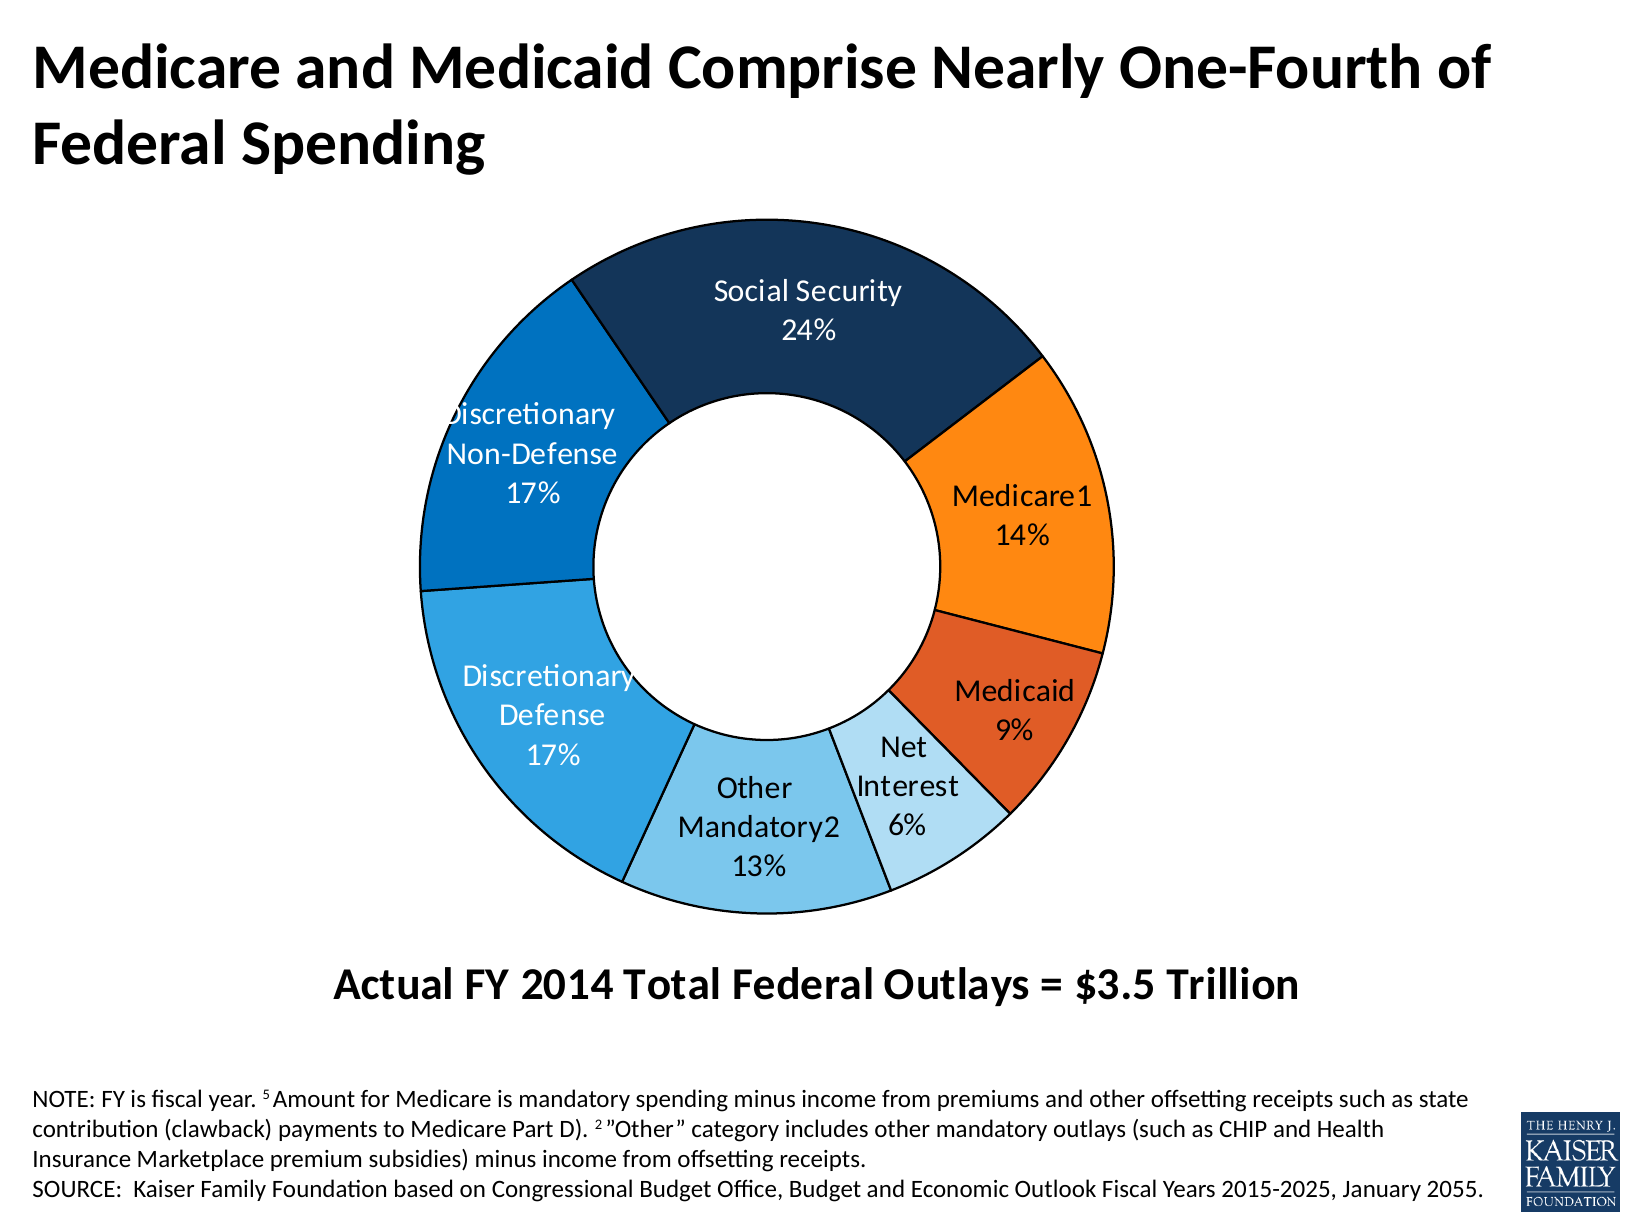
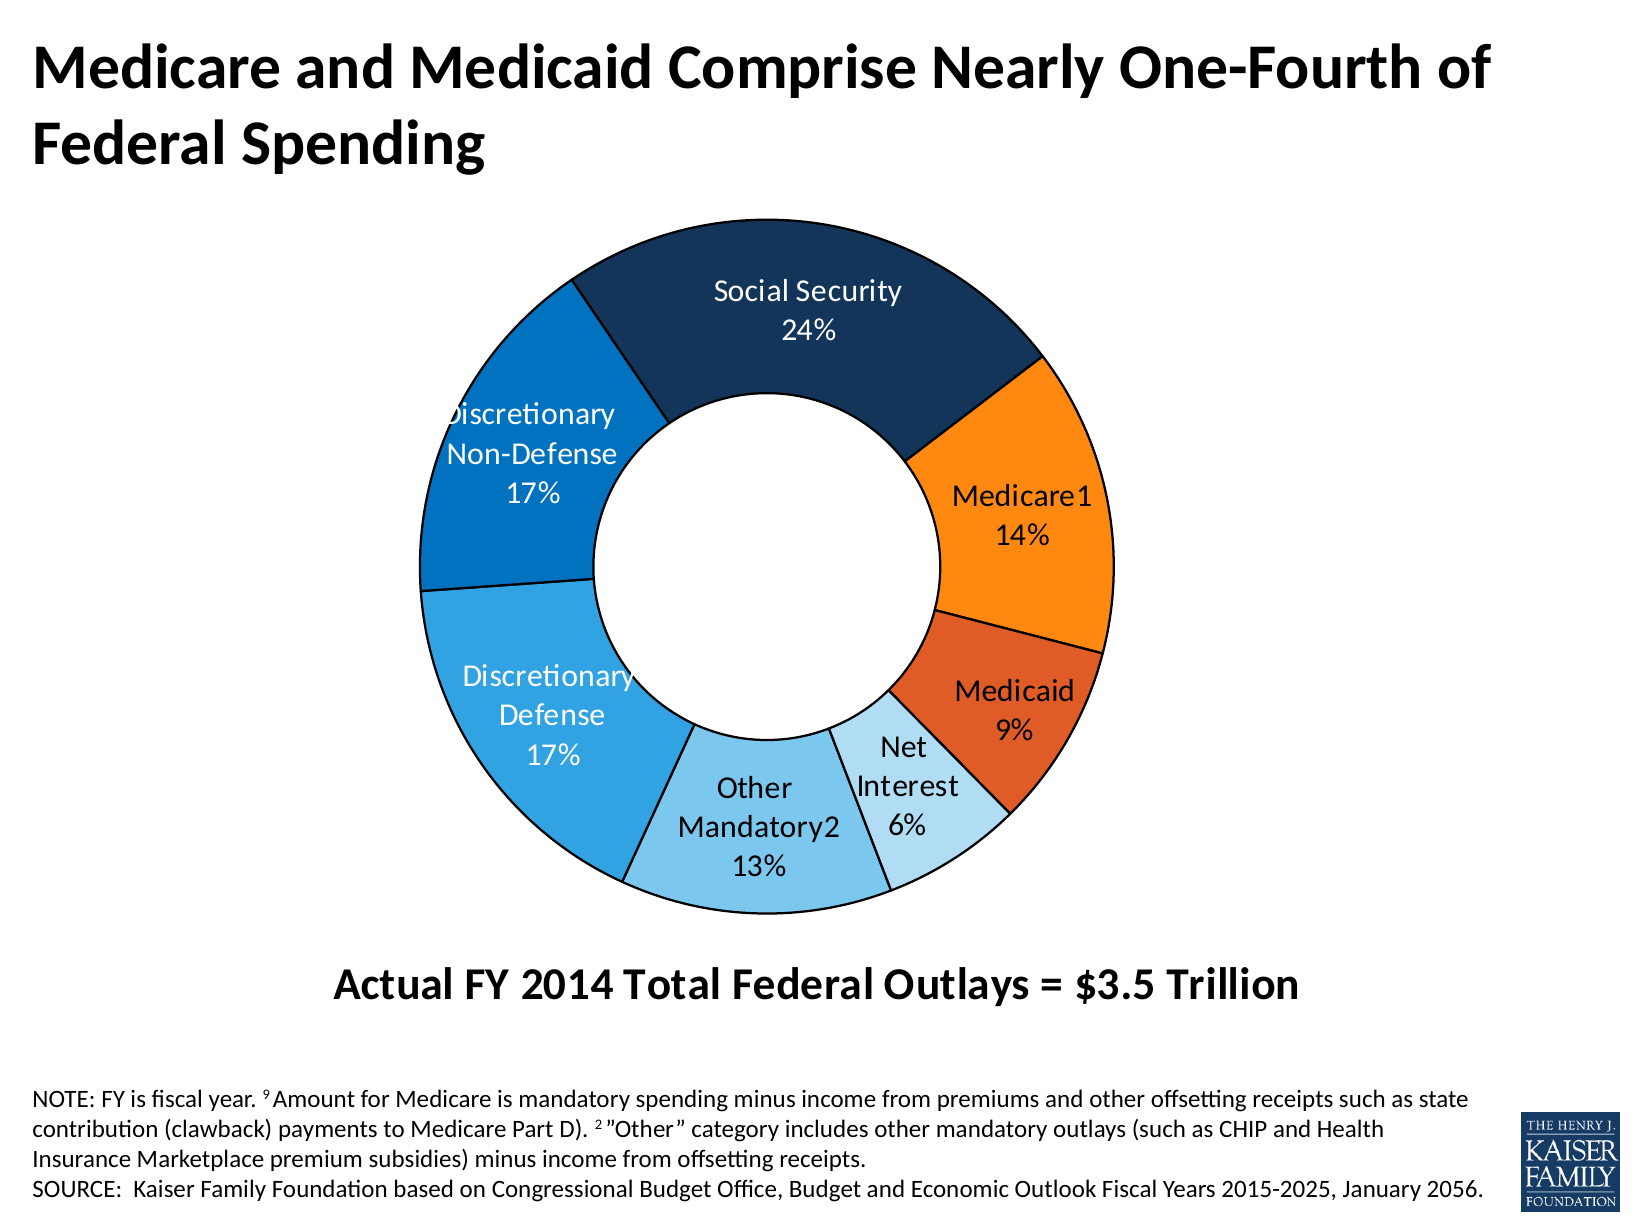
5: 5 -> 9
2055: 2055 -> 2056
